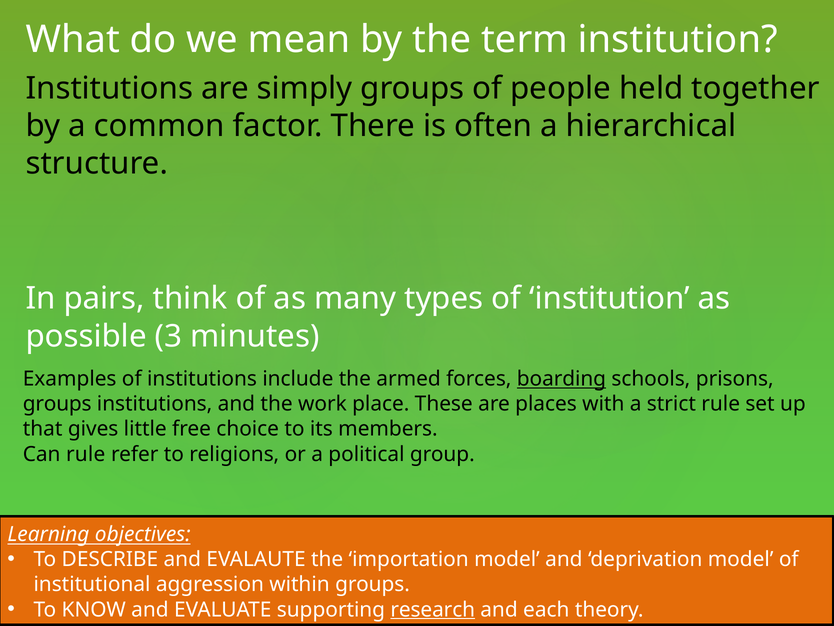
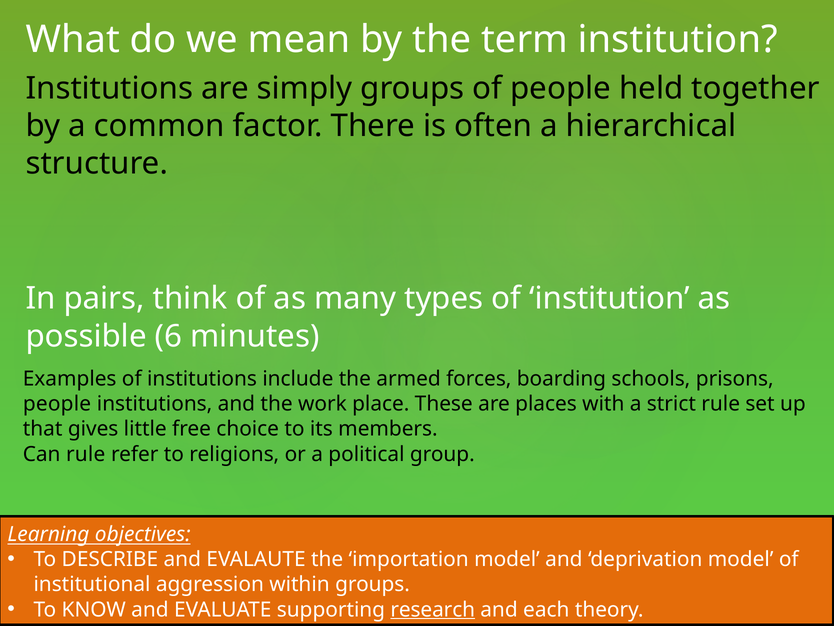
3: 3 -> 6
boarding underline: present -> none
groups at (57, 404): groups -> people
